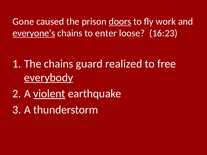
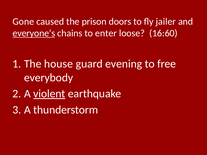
doors underline: present -> none
work: work -> jailer
16:23: 16:23 -> 16:60
The chains: chains -> house
realized: realized -> evening
everybody underline: present -> none
